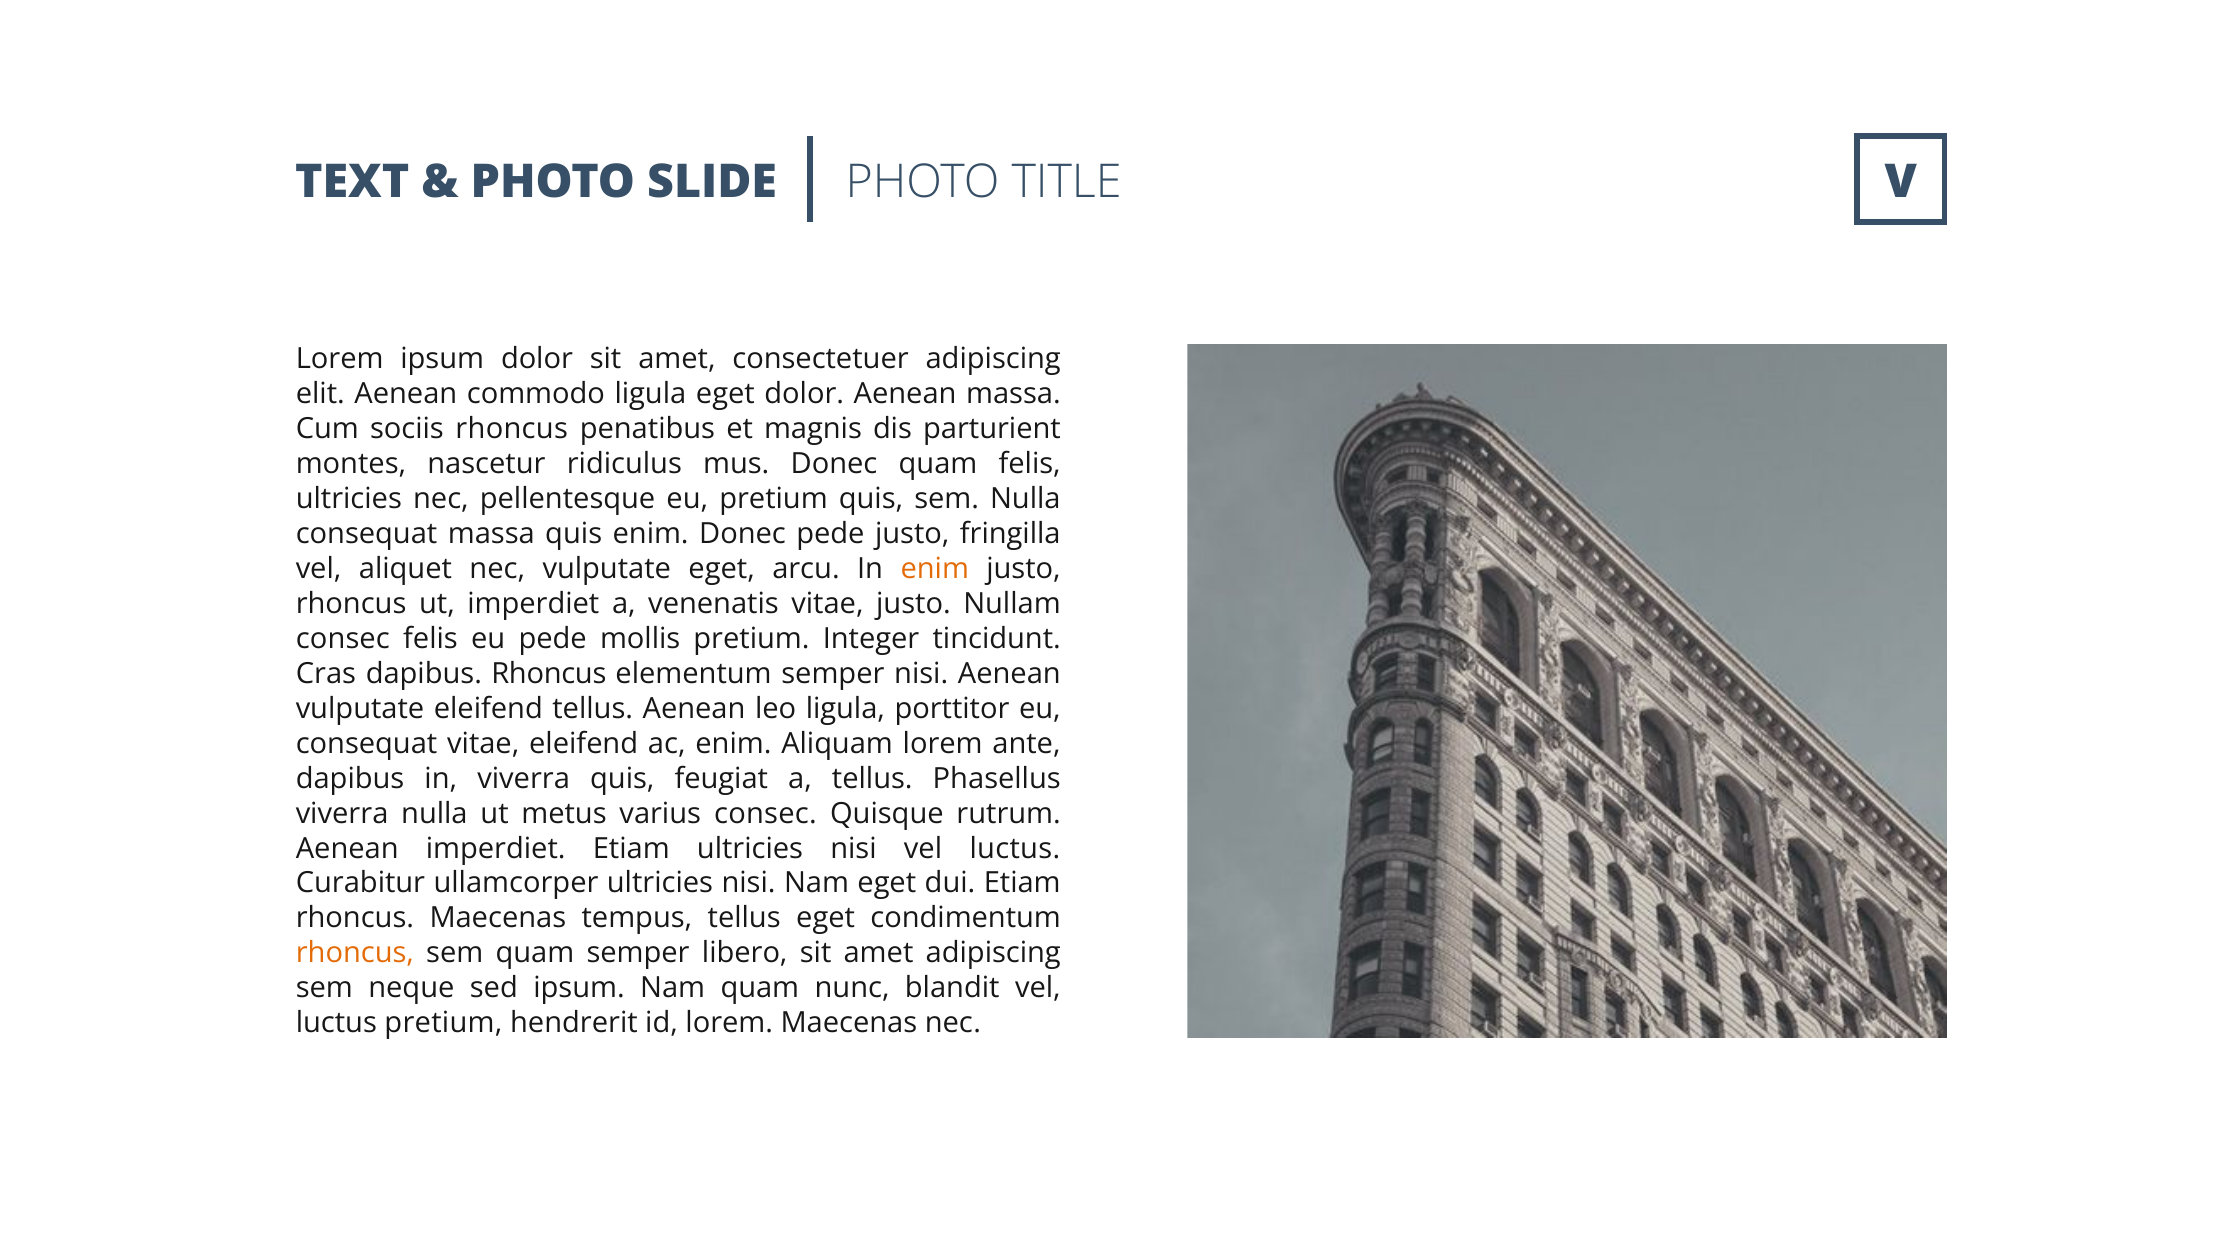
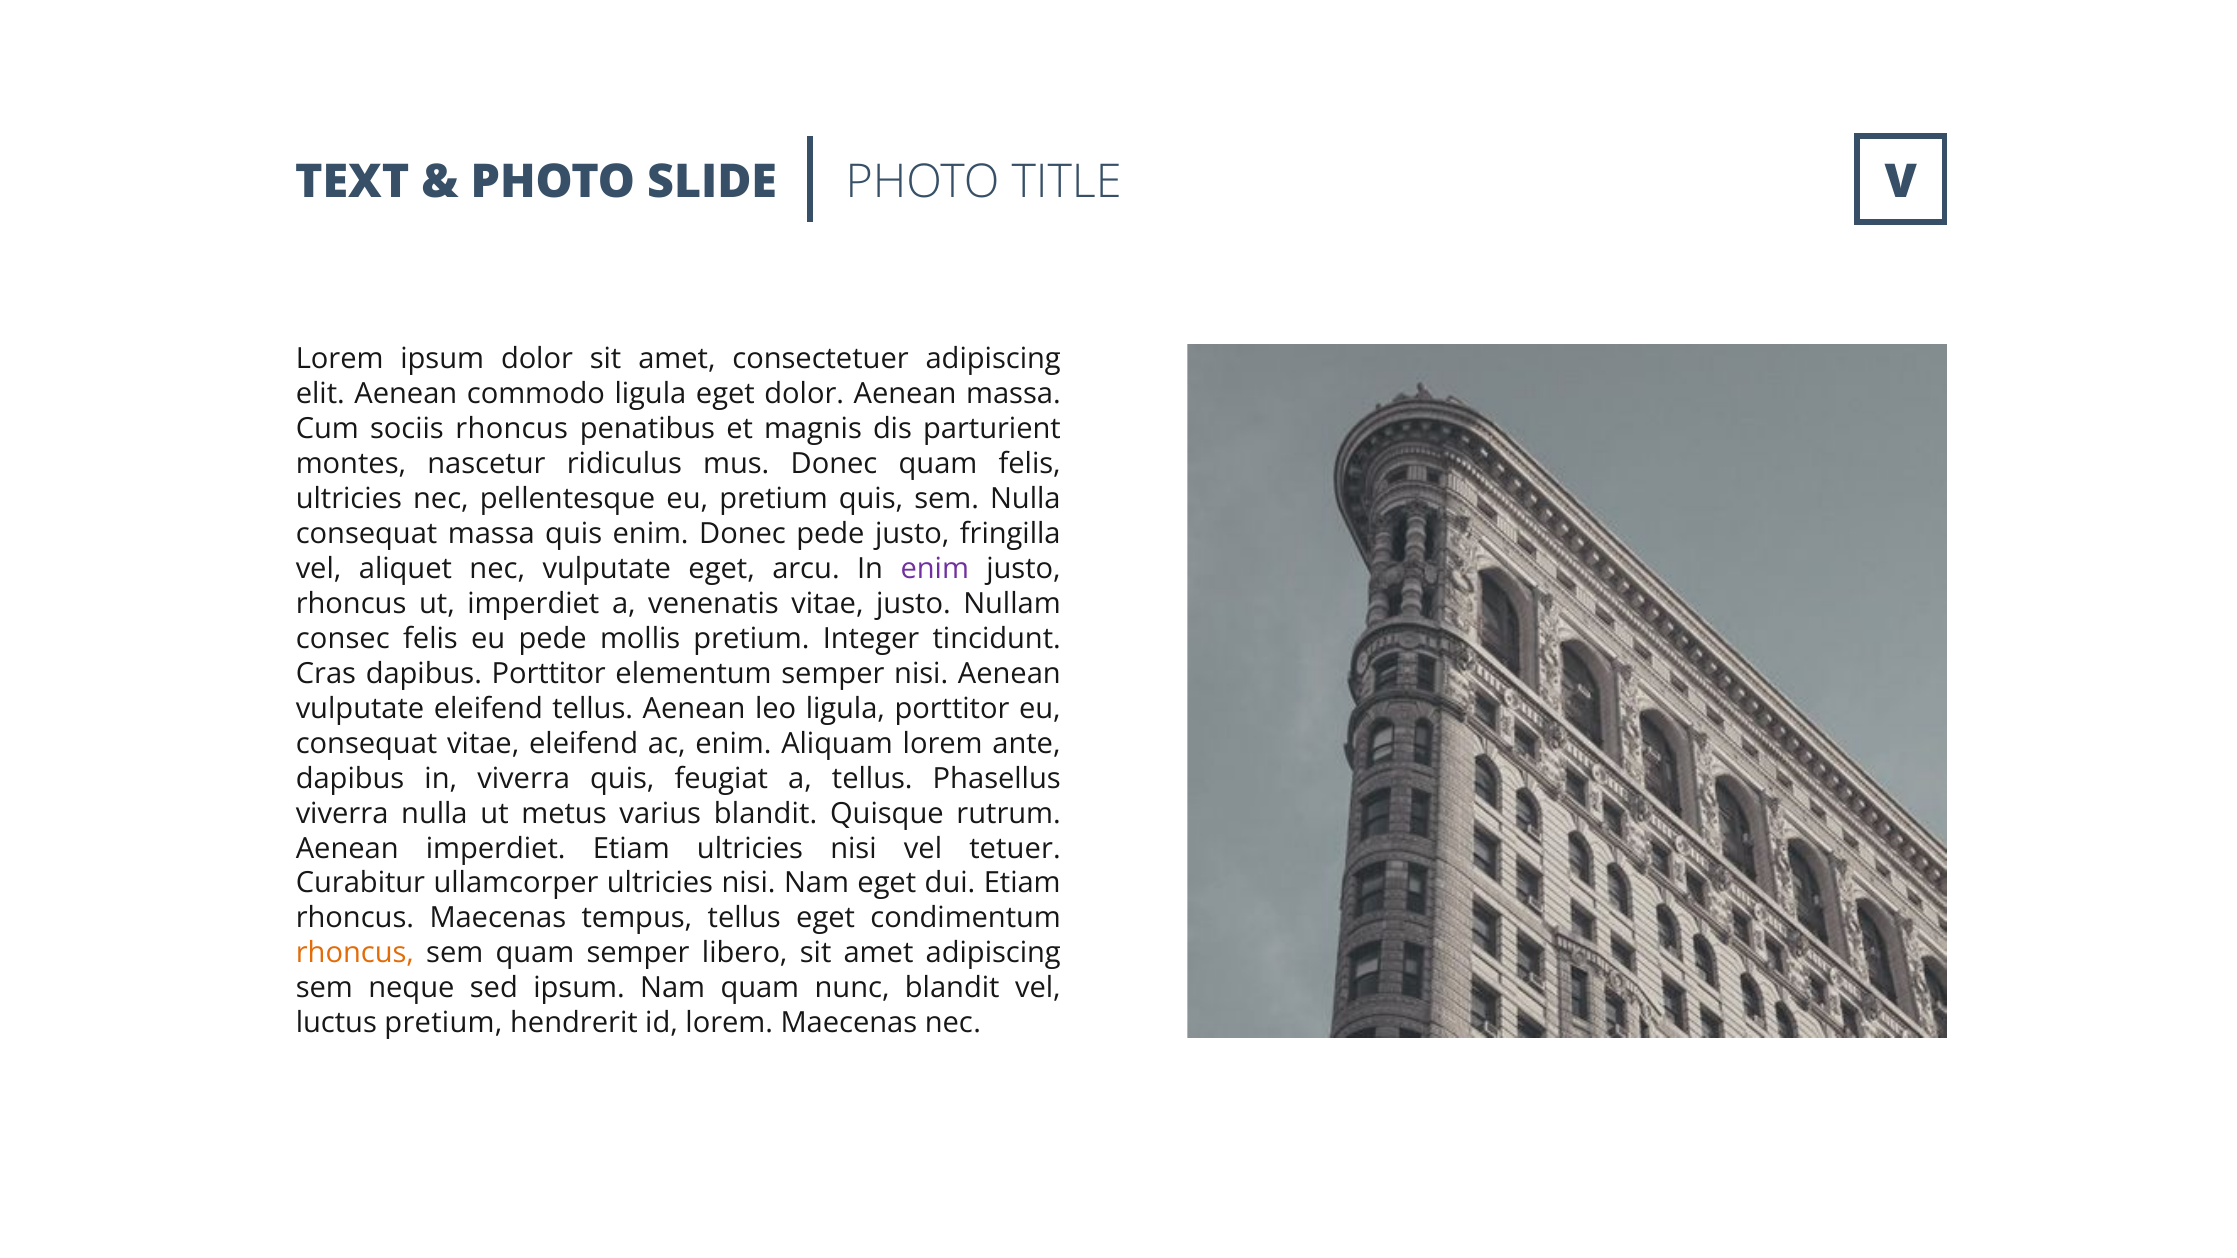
enim at (935, 569) colour: orange -> purple
dapibus Rhoncus: Rhoncus -> Porttitor
varius consec: consec -> blandit
nisi vel luctus: luctus -> tetuer
